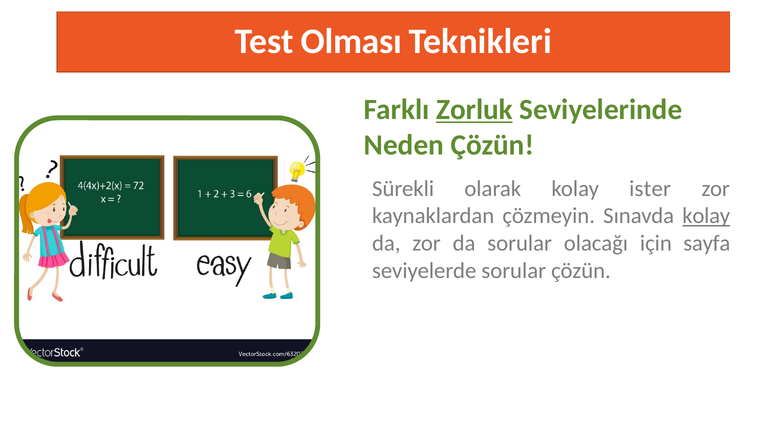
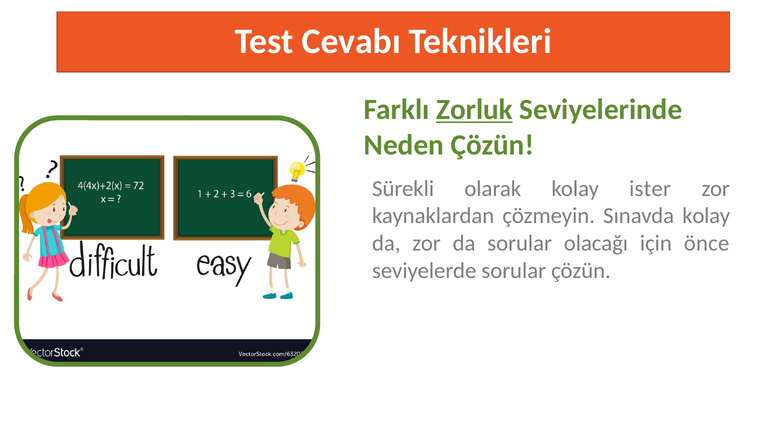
Olması: Olması -> Cevabı
kolay at (706, 216) underline: present -> none
sayfa: sayfa -> önce
